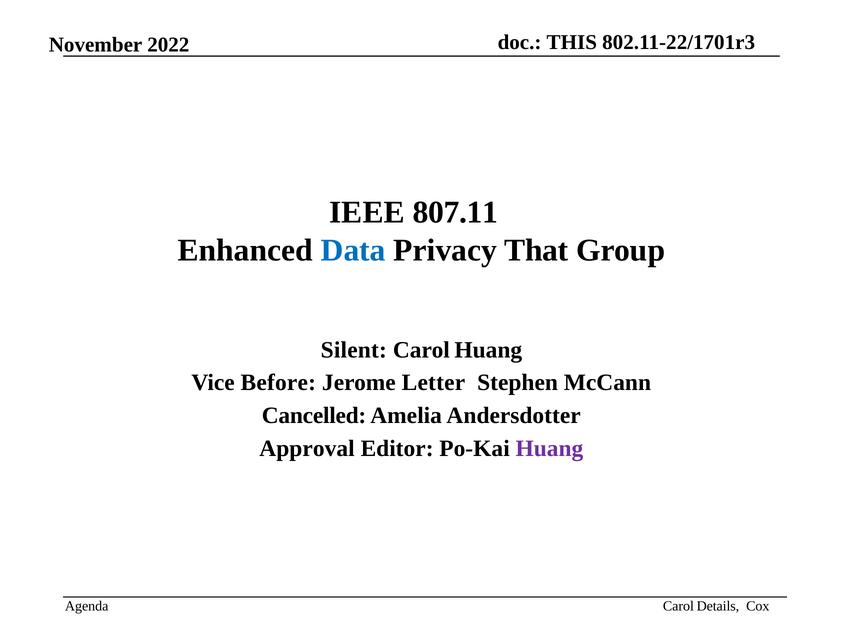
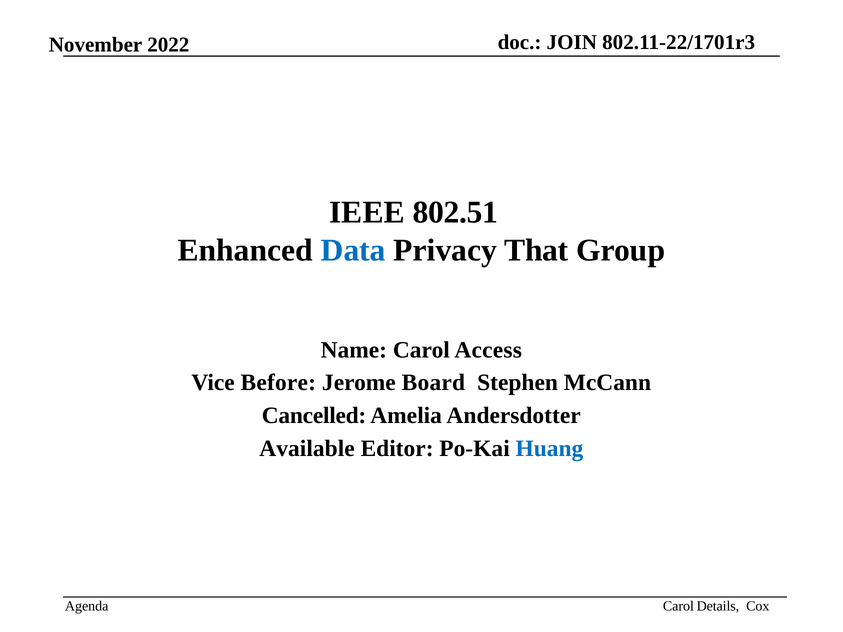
THIS: THIS -> JOIN
807.11: 807.11 -> 802.51
Silent: Silent -> Name
Carol Huang: Huang -> Access
Letter: Letter -> Board
Approval: Approval -> Available
Huang at (549, 448) colour: purple -> blue
